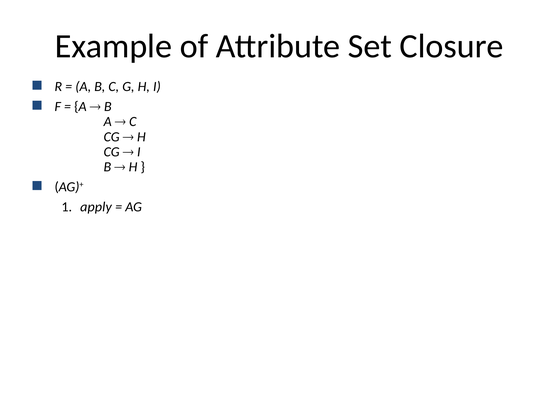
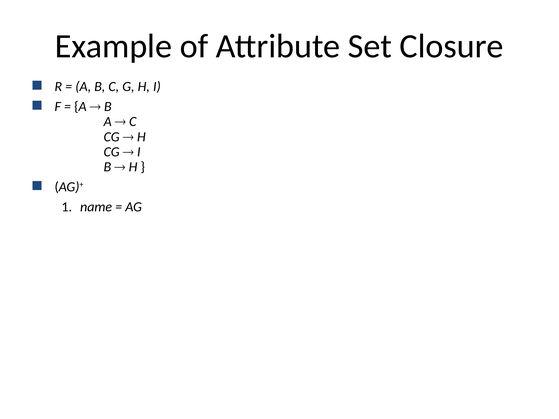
apply: apply -> name
